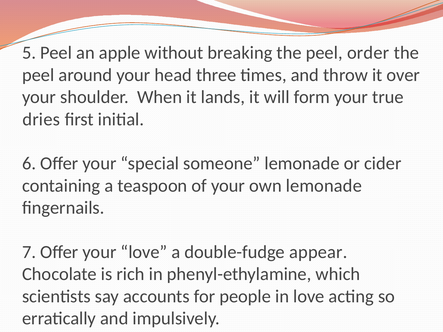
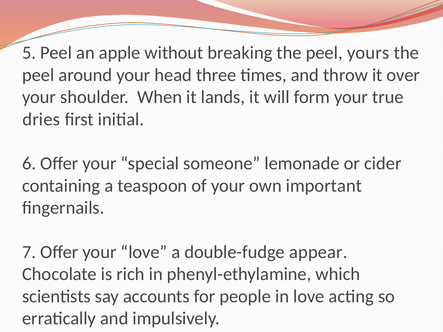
order: order -> yours
own lemonade: lemonade -> important
